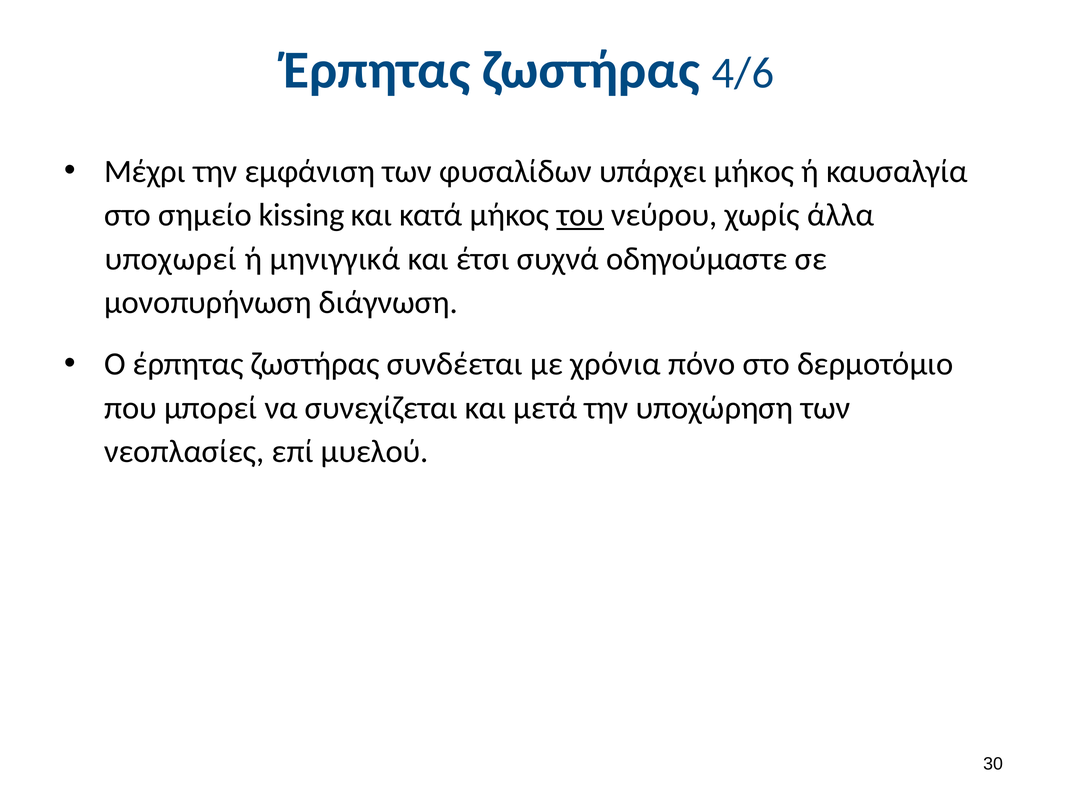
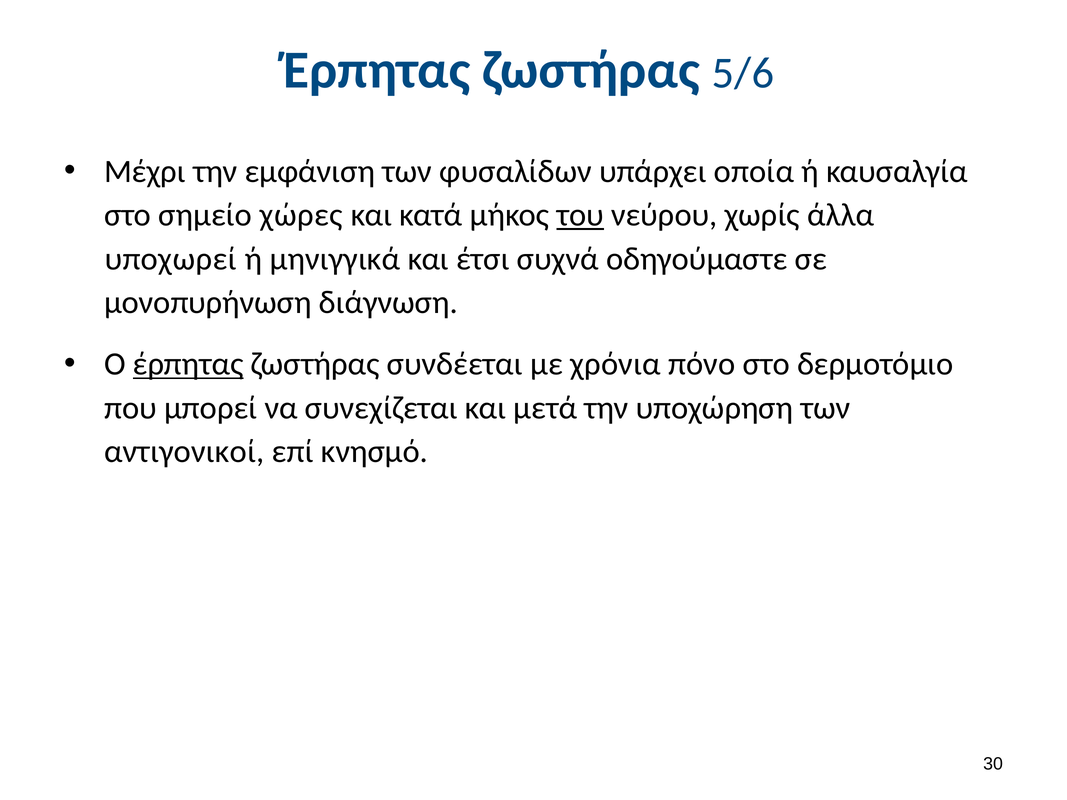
4/6: 4/6 -> 5/6
υπάρχει μήκος: μήκος -> οποία
kissing: kissing -> χώρες
έρπητας at (188, 364) underline: none -> present
νεοπλασίες: νεοπλασίες -> αντιγονικοί
μυελού: μυελού -> κνησμό
